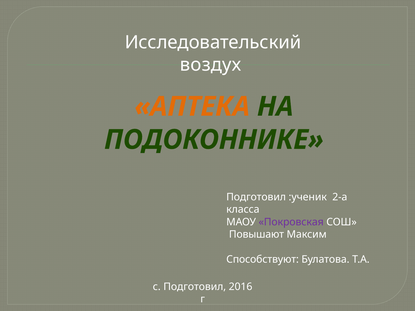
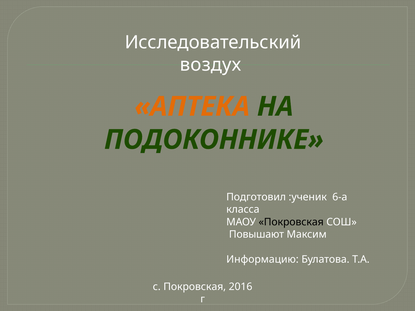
2-а: 2-а -> 6-а
Покровская at (291, 222) colour: purple -> black
Способствуют: Способствуют -> Информацию
с Подготовил: Подготовил -> Покровская
